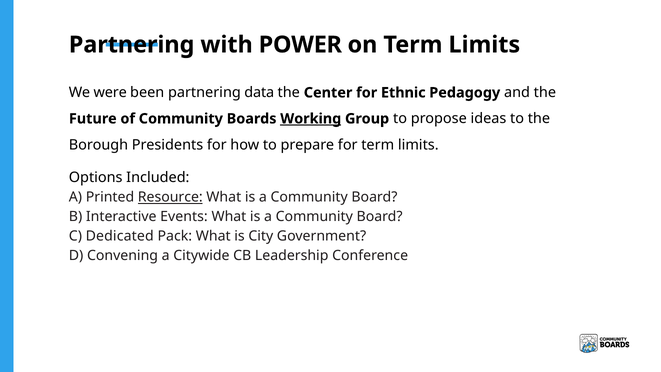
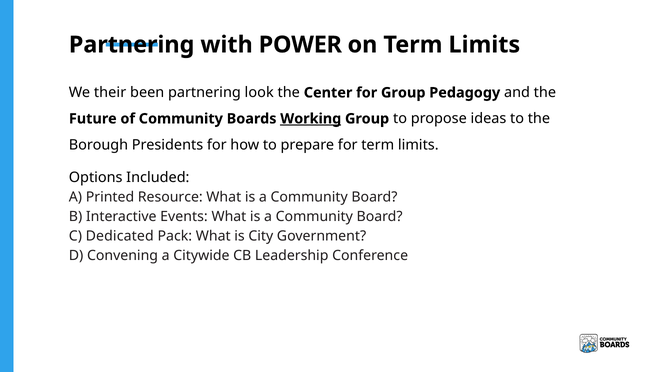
were: were -> their
data: data -> look
for Ethnic: Ethnic -> Group
Resource underline: present -> none
